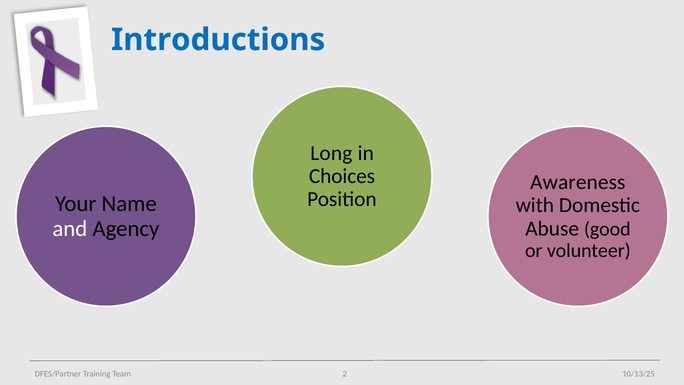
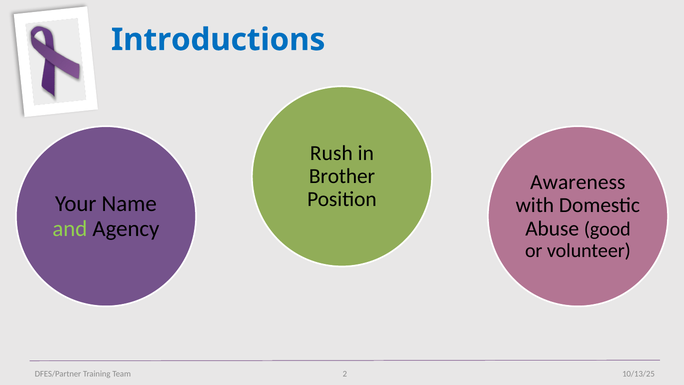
Long: Long -> Rush
Choices: Choices -> Brother
and colour: white -> light green
